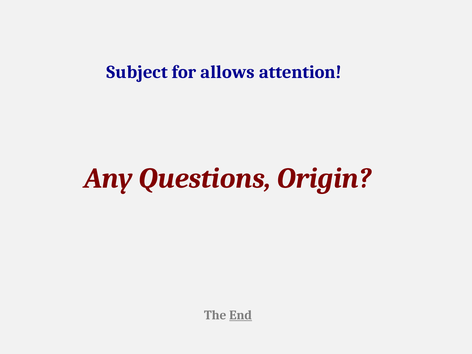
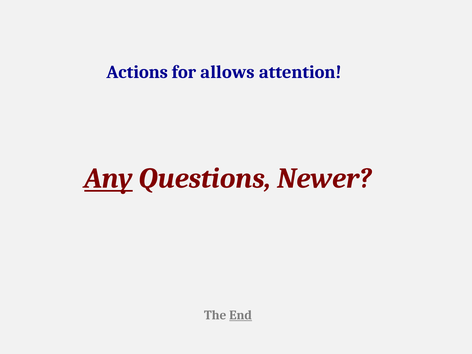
Subject: Subject -> Actions
Any underline: none -> present
Origin: Origin -> Newer
